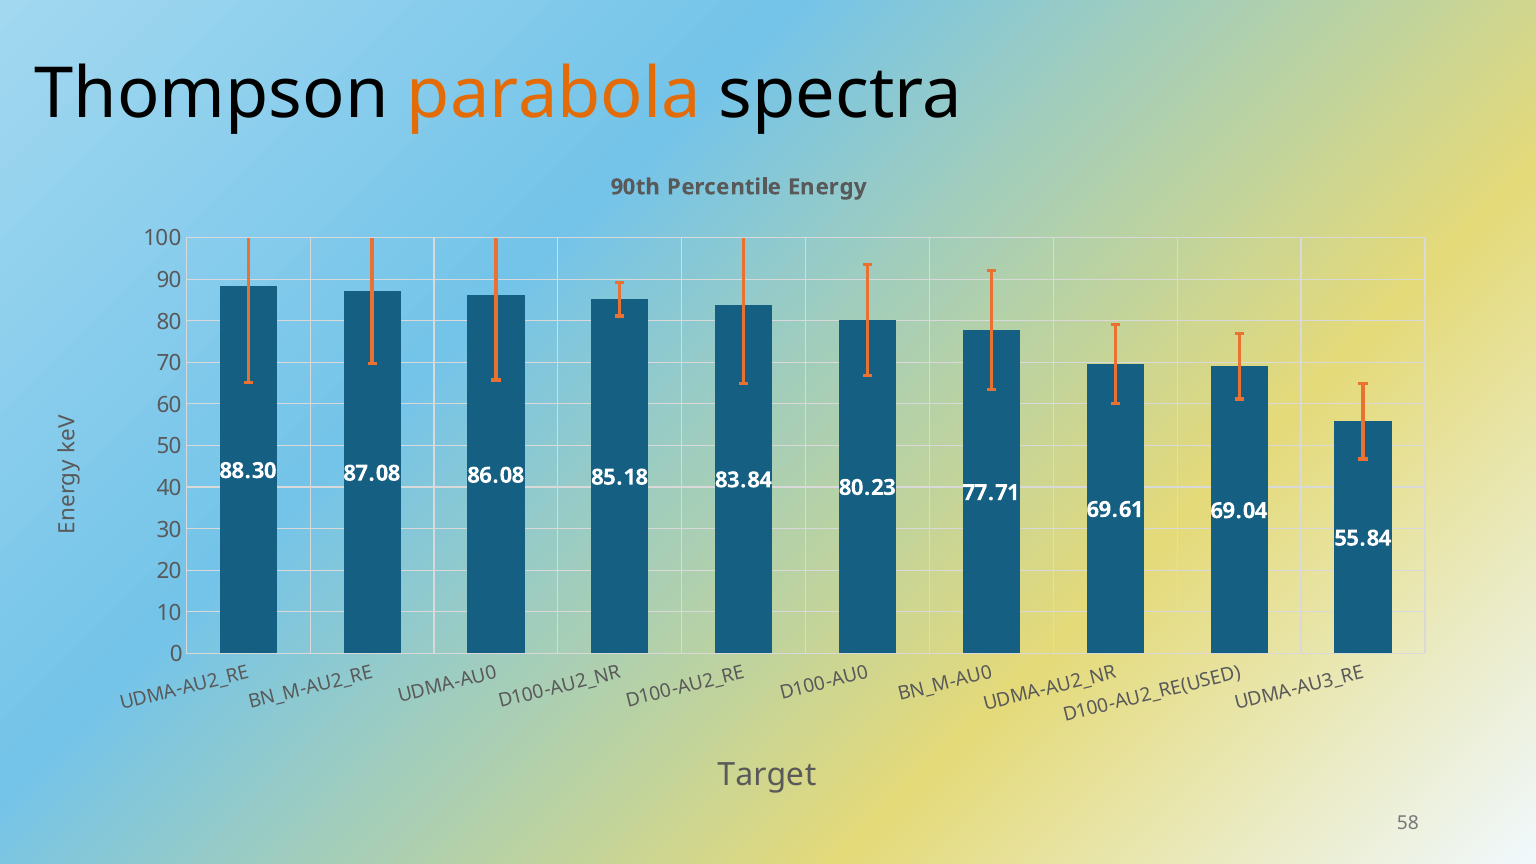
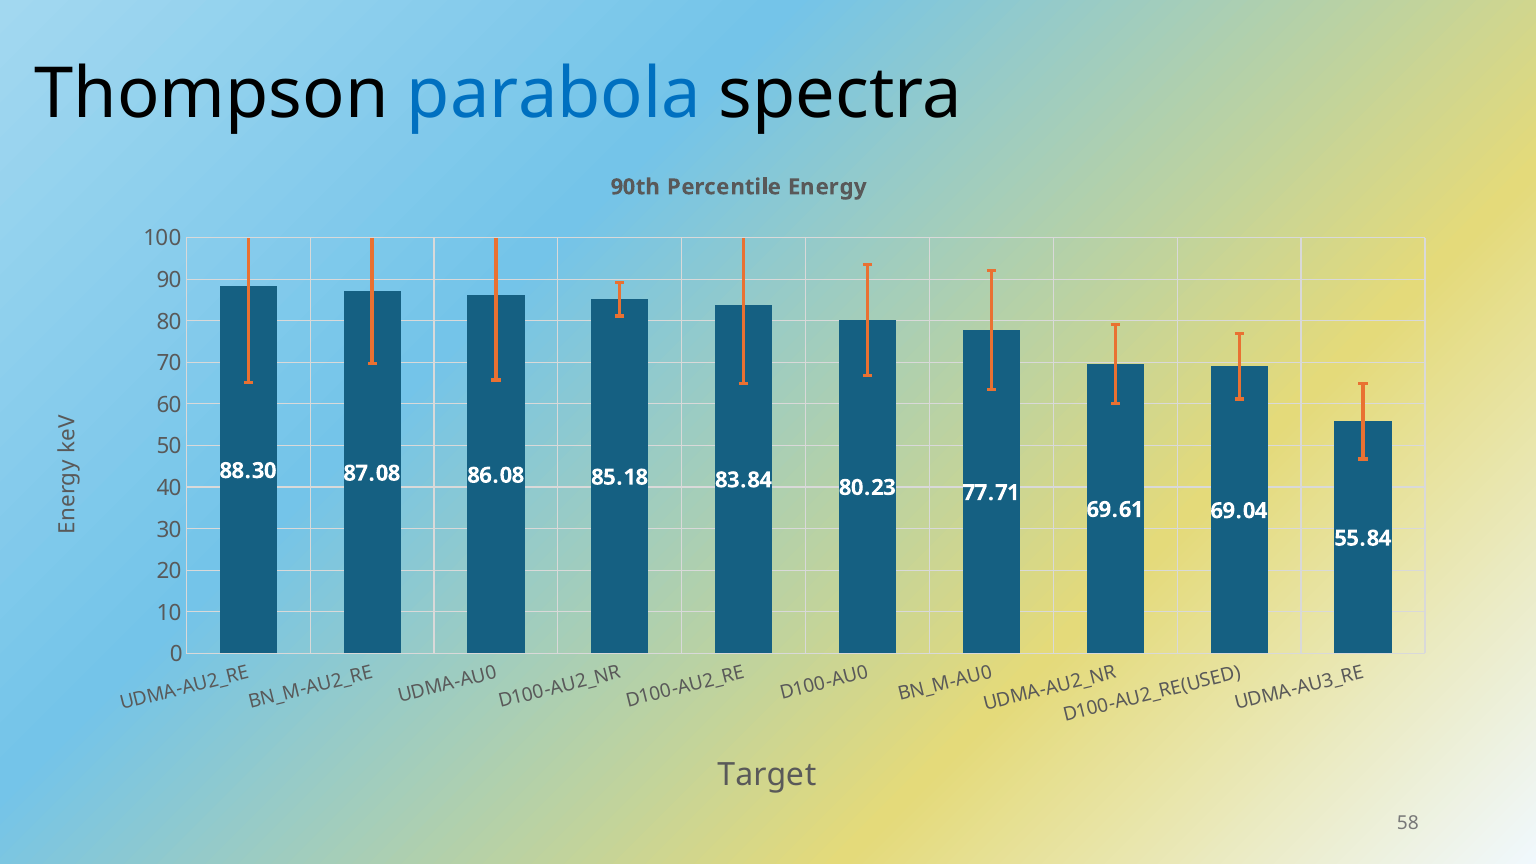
parabola colour: orange -> blue
